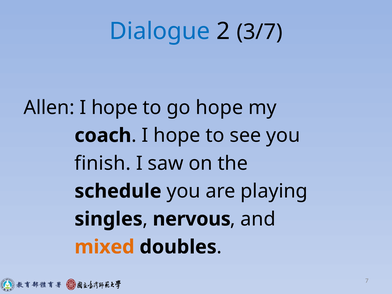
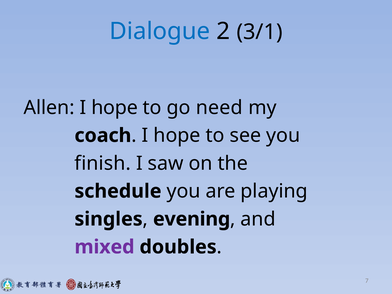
3/7: 3/7 -> 3/1
go hope: hope -> need
nervous: nervous -> evening
mixed colour: orange -> purple
